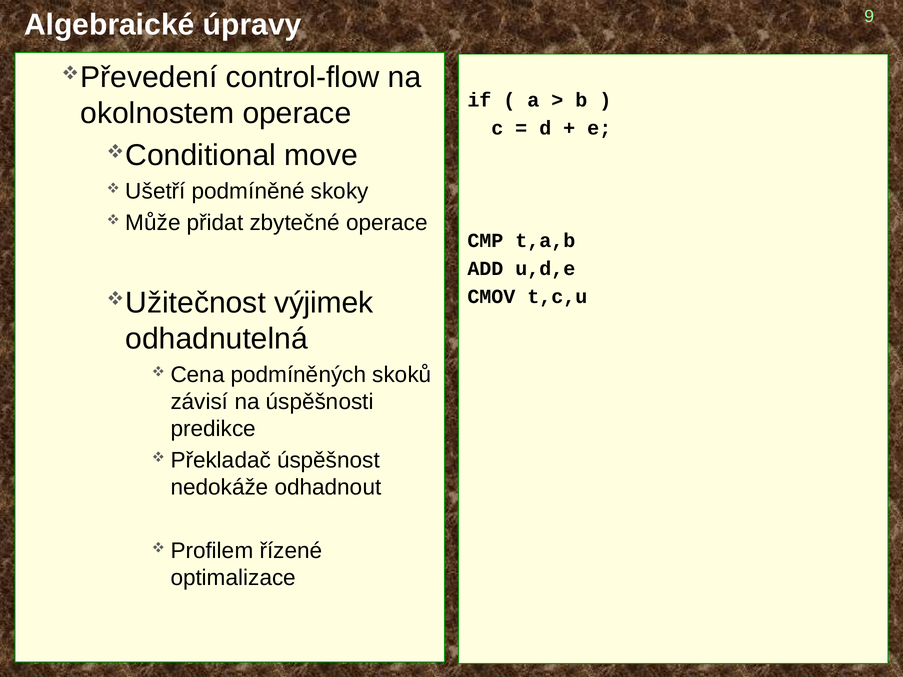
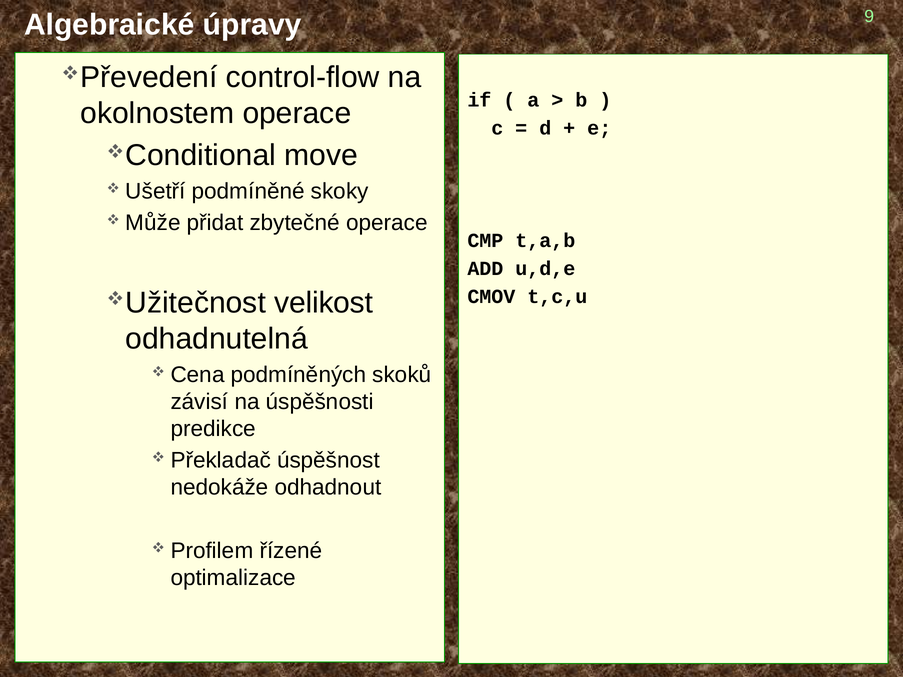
výjimek: výjimek -> velikost
